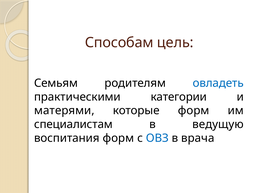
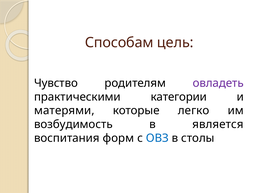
Семьям: Семьям -> Чувство
овладеть colour: blue -> purple
которые форм: форм -> легко
специалистам: специалистам -> возбудимость
ведущую: ведущую -> является
врача: врача -> столы
